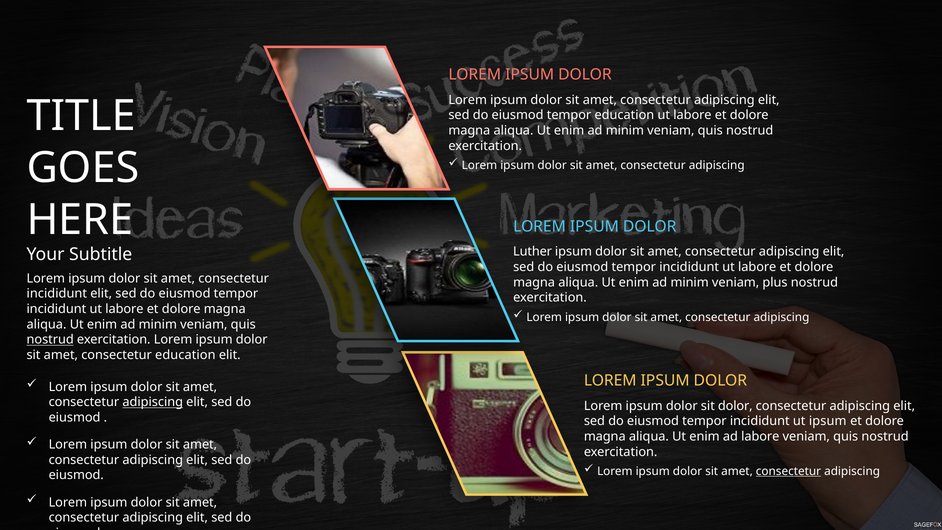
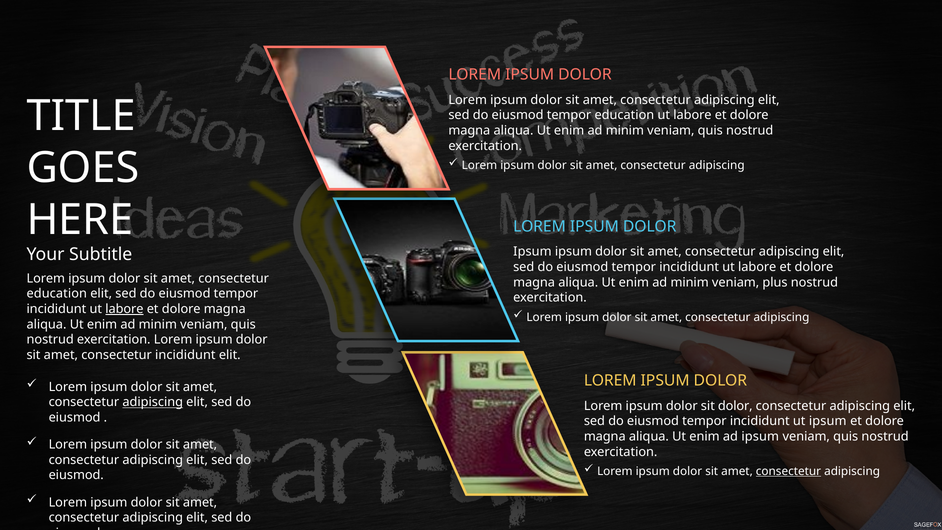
Luther at (533, 252): Luther -> Ipsum
incididunt at (57, 294): incididunt -> education
labore at (124, 309) underline: none -> present
nostrud at (50, 340) underline: present -> none
consectetur education: education -> incididunt
ad labore: labore -> ipsum
